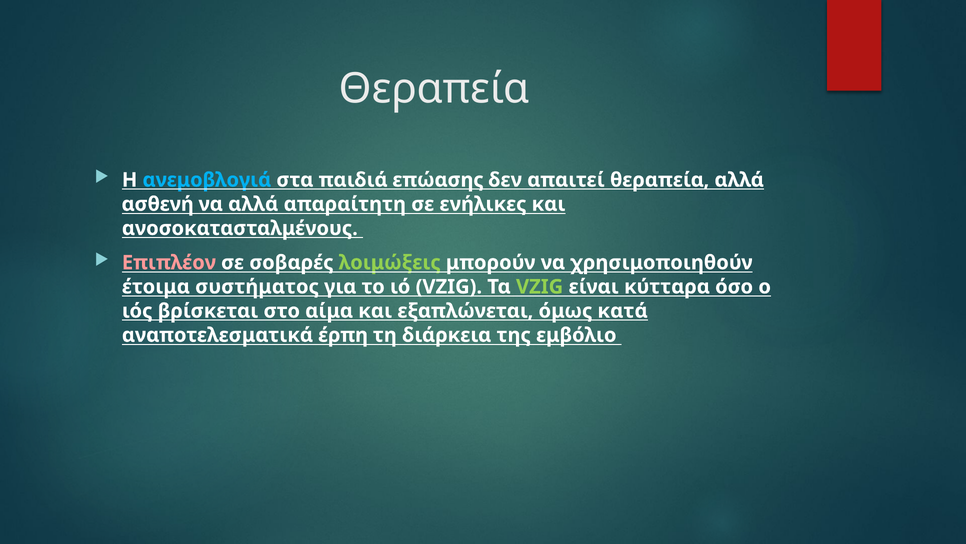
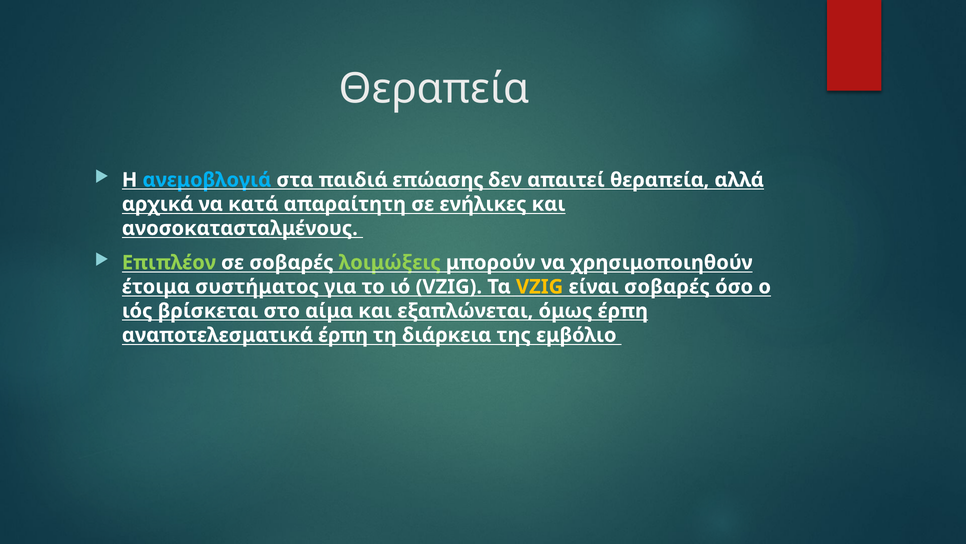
ασθενή: ασθενή -> αρχικά
να αλλά: αλλά -> κατά
Επιπλέον colour: pink -> light green
VZIG at (540, 286) colour: light green -> yellow
είναι κύτταρα: κύτταρα -> σοβαρές
όμως κατά: κατά -> έρπη
